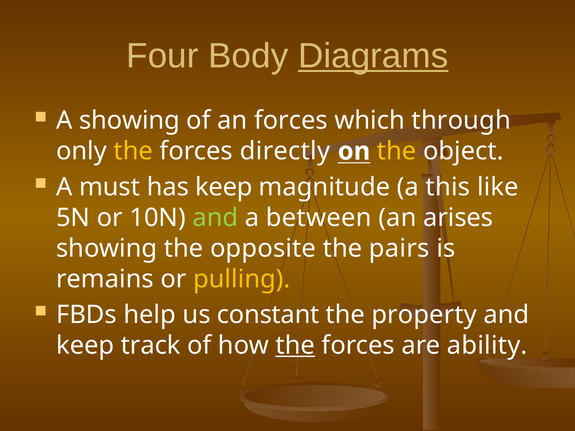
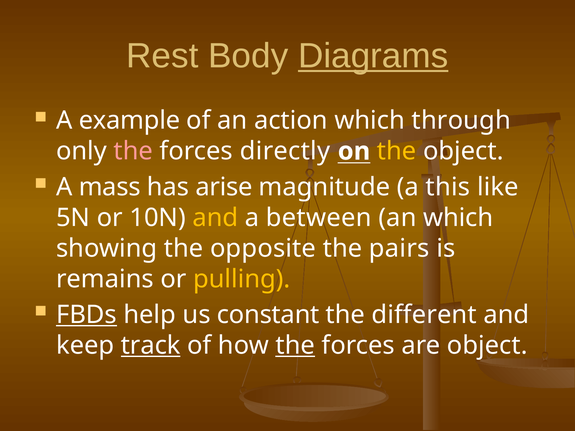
Four: Four -> Rest
A showing: showing -> example
an forces: forces -> action
the at (133, 151) colour: yellow -> pink
must: must -> mass
has keep: keep -> arise
and at (215, 218) colour: light green -> yellow
an arises: arises -> which
FBDs underline: none -> present
property: property -> different
track underline: none -> present
are ability: ability -> object
